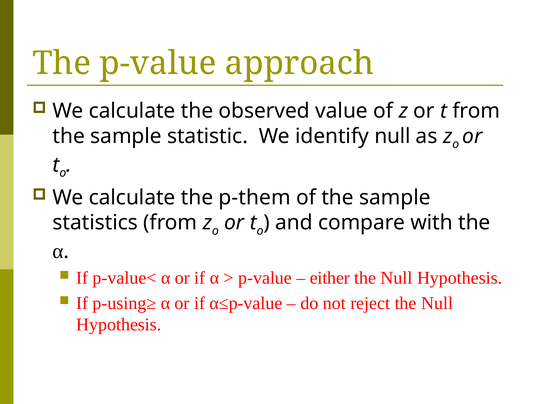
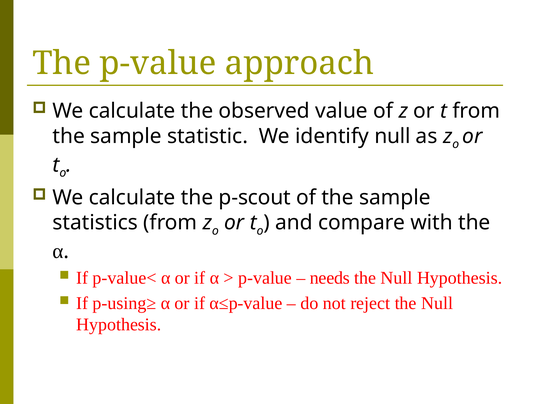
p-them: p-them -> p-scout
either: either -> needs
